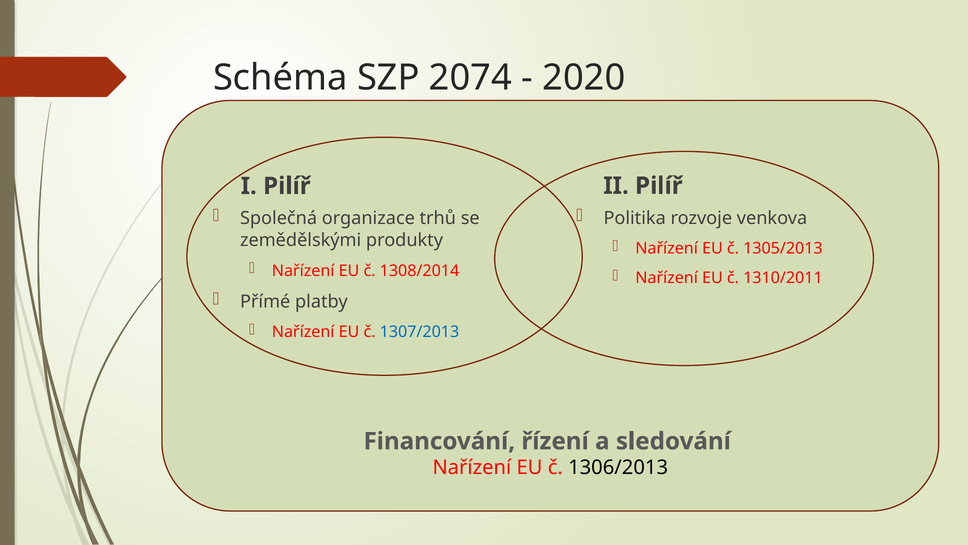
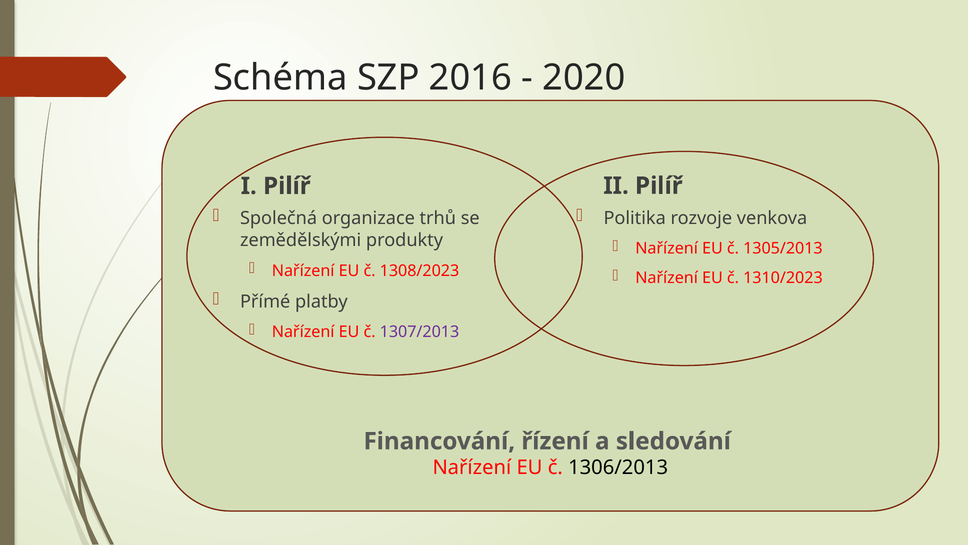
2074: 2074 -> 2016
1308/2014: 1308/2014 -> 1308/2023
1310/2011: 1310/2011 -> 1310/2023
1307/2013 colour: blue -> purple
